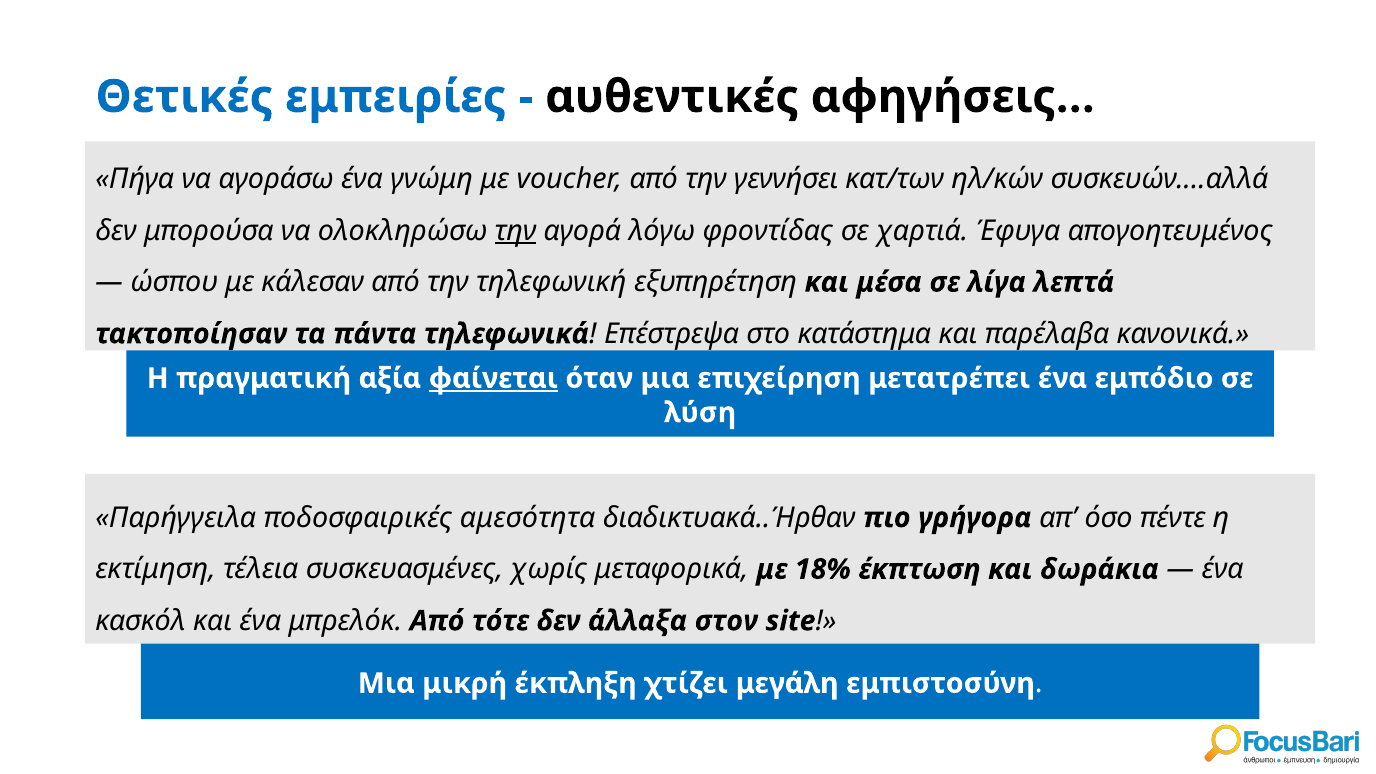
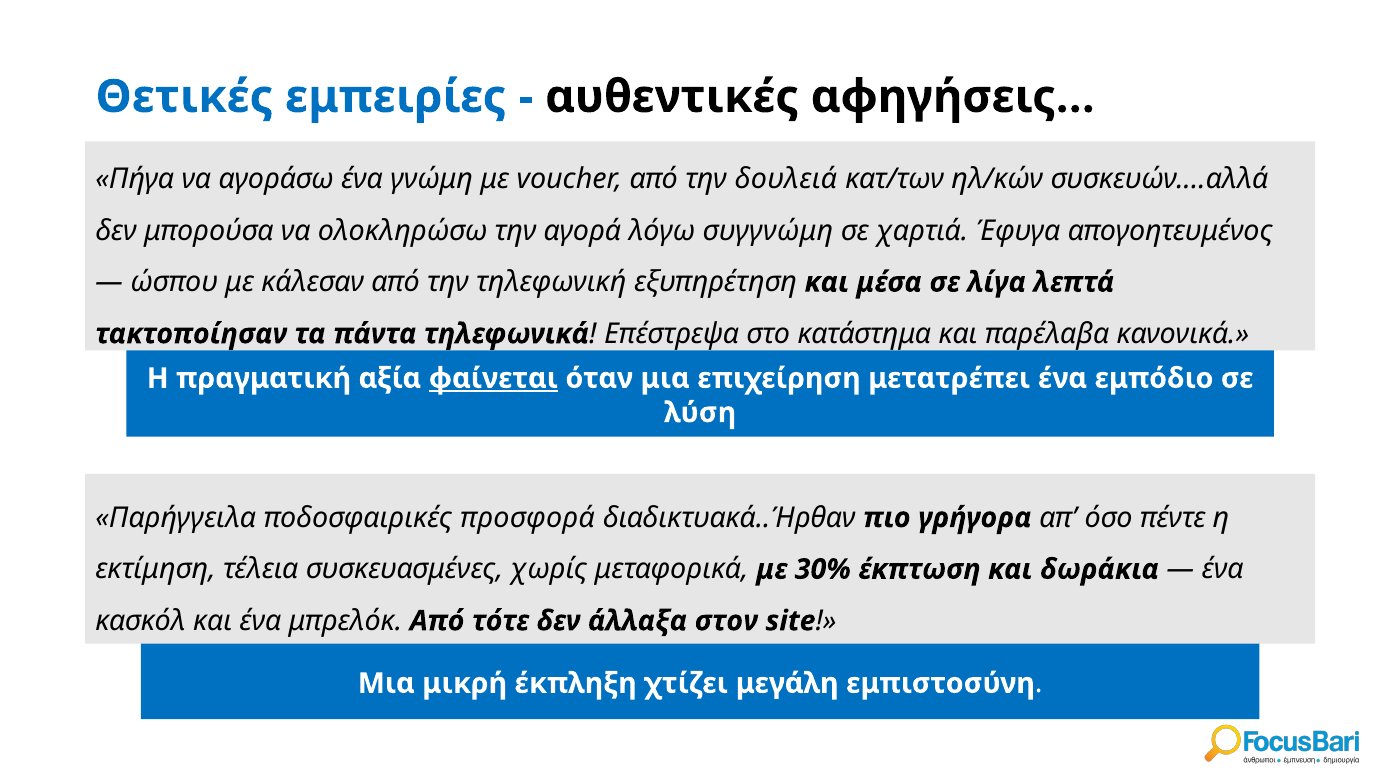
γεννήσει: γεννήσει -> δουλειά
την at (516, 231) underline: present -> none
φροντίδας: φροντίδας -> συγγνώμη
αμεσότητα: αμεσότητα -> προσφορά
18%: 18% -> 30%
